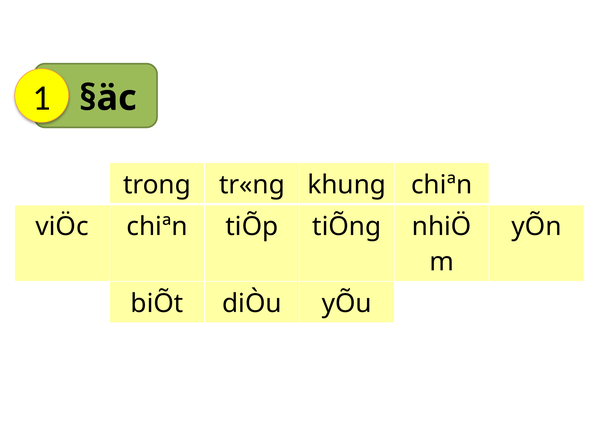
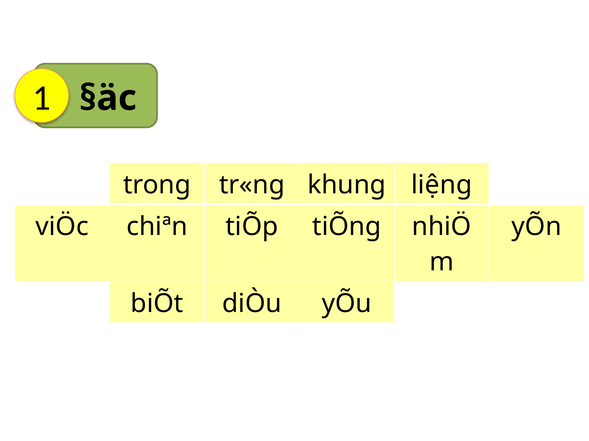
khung chiªn: chiªn -> liệng
